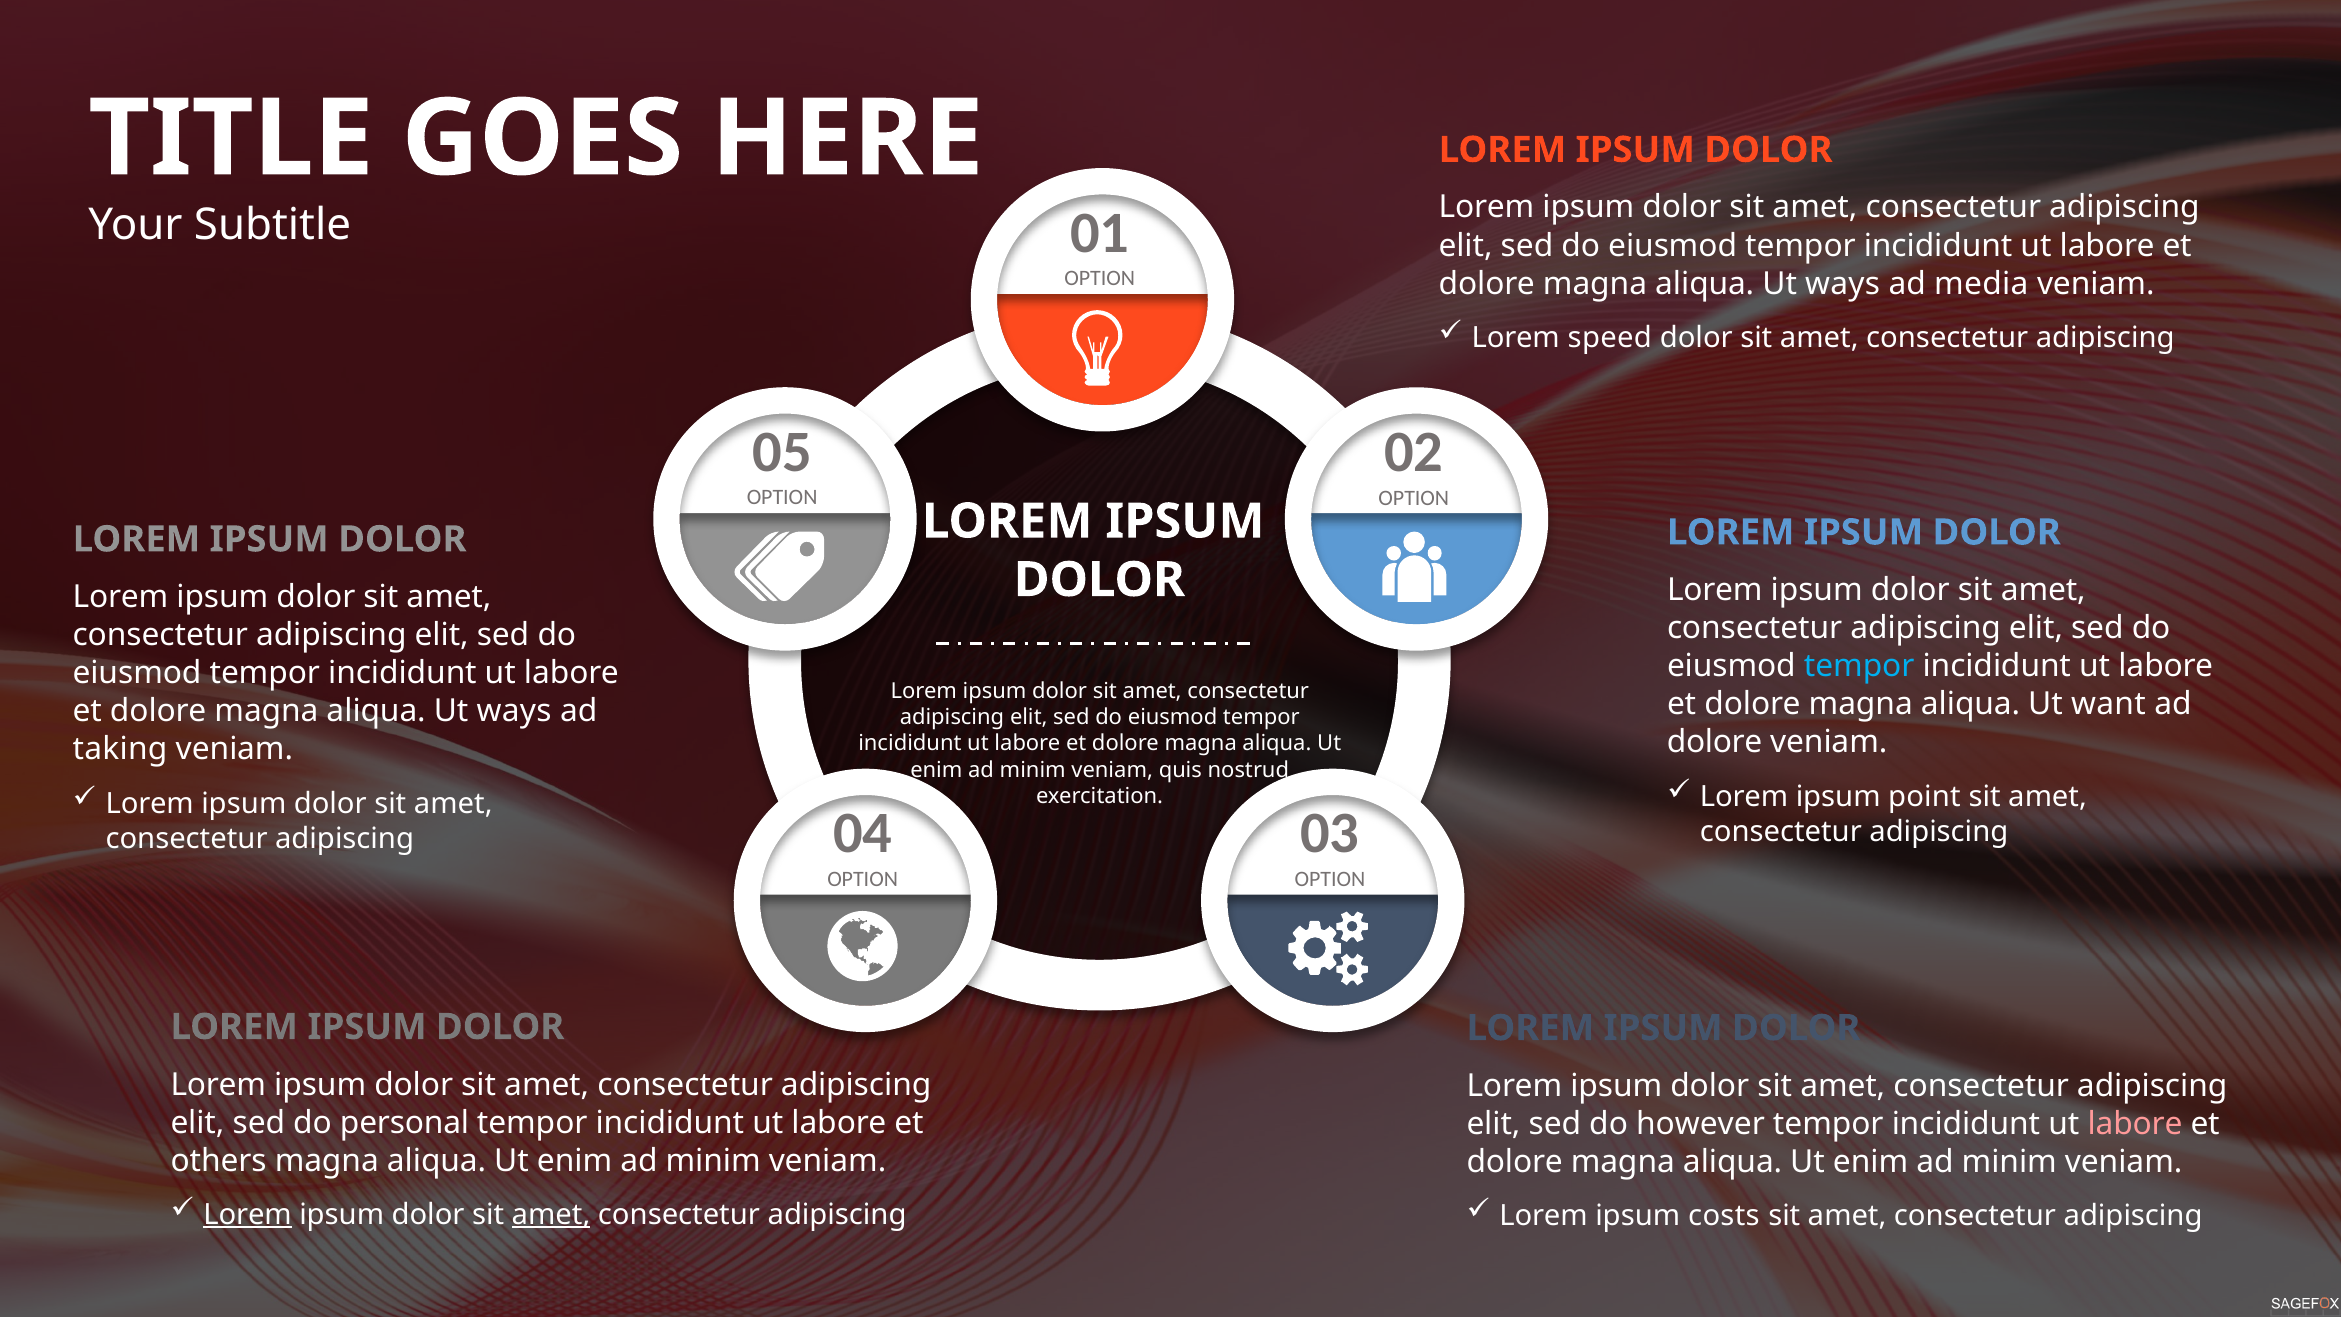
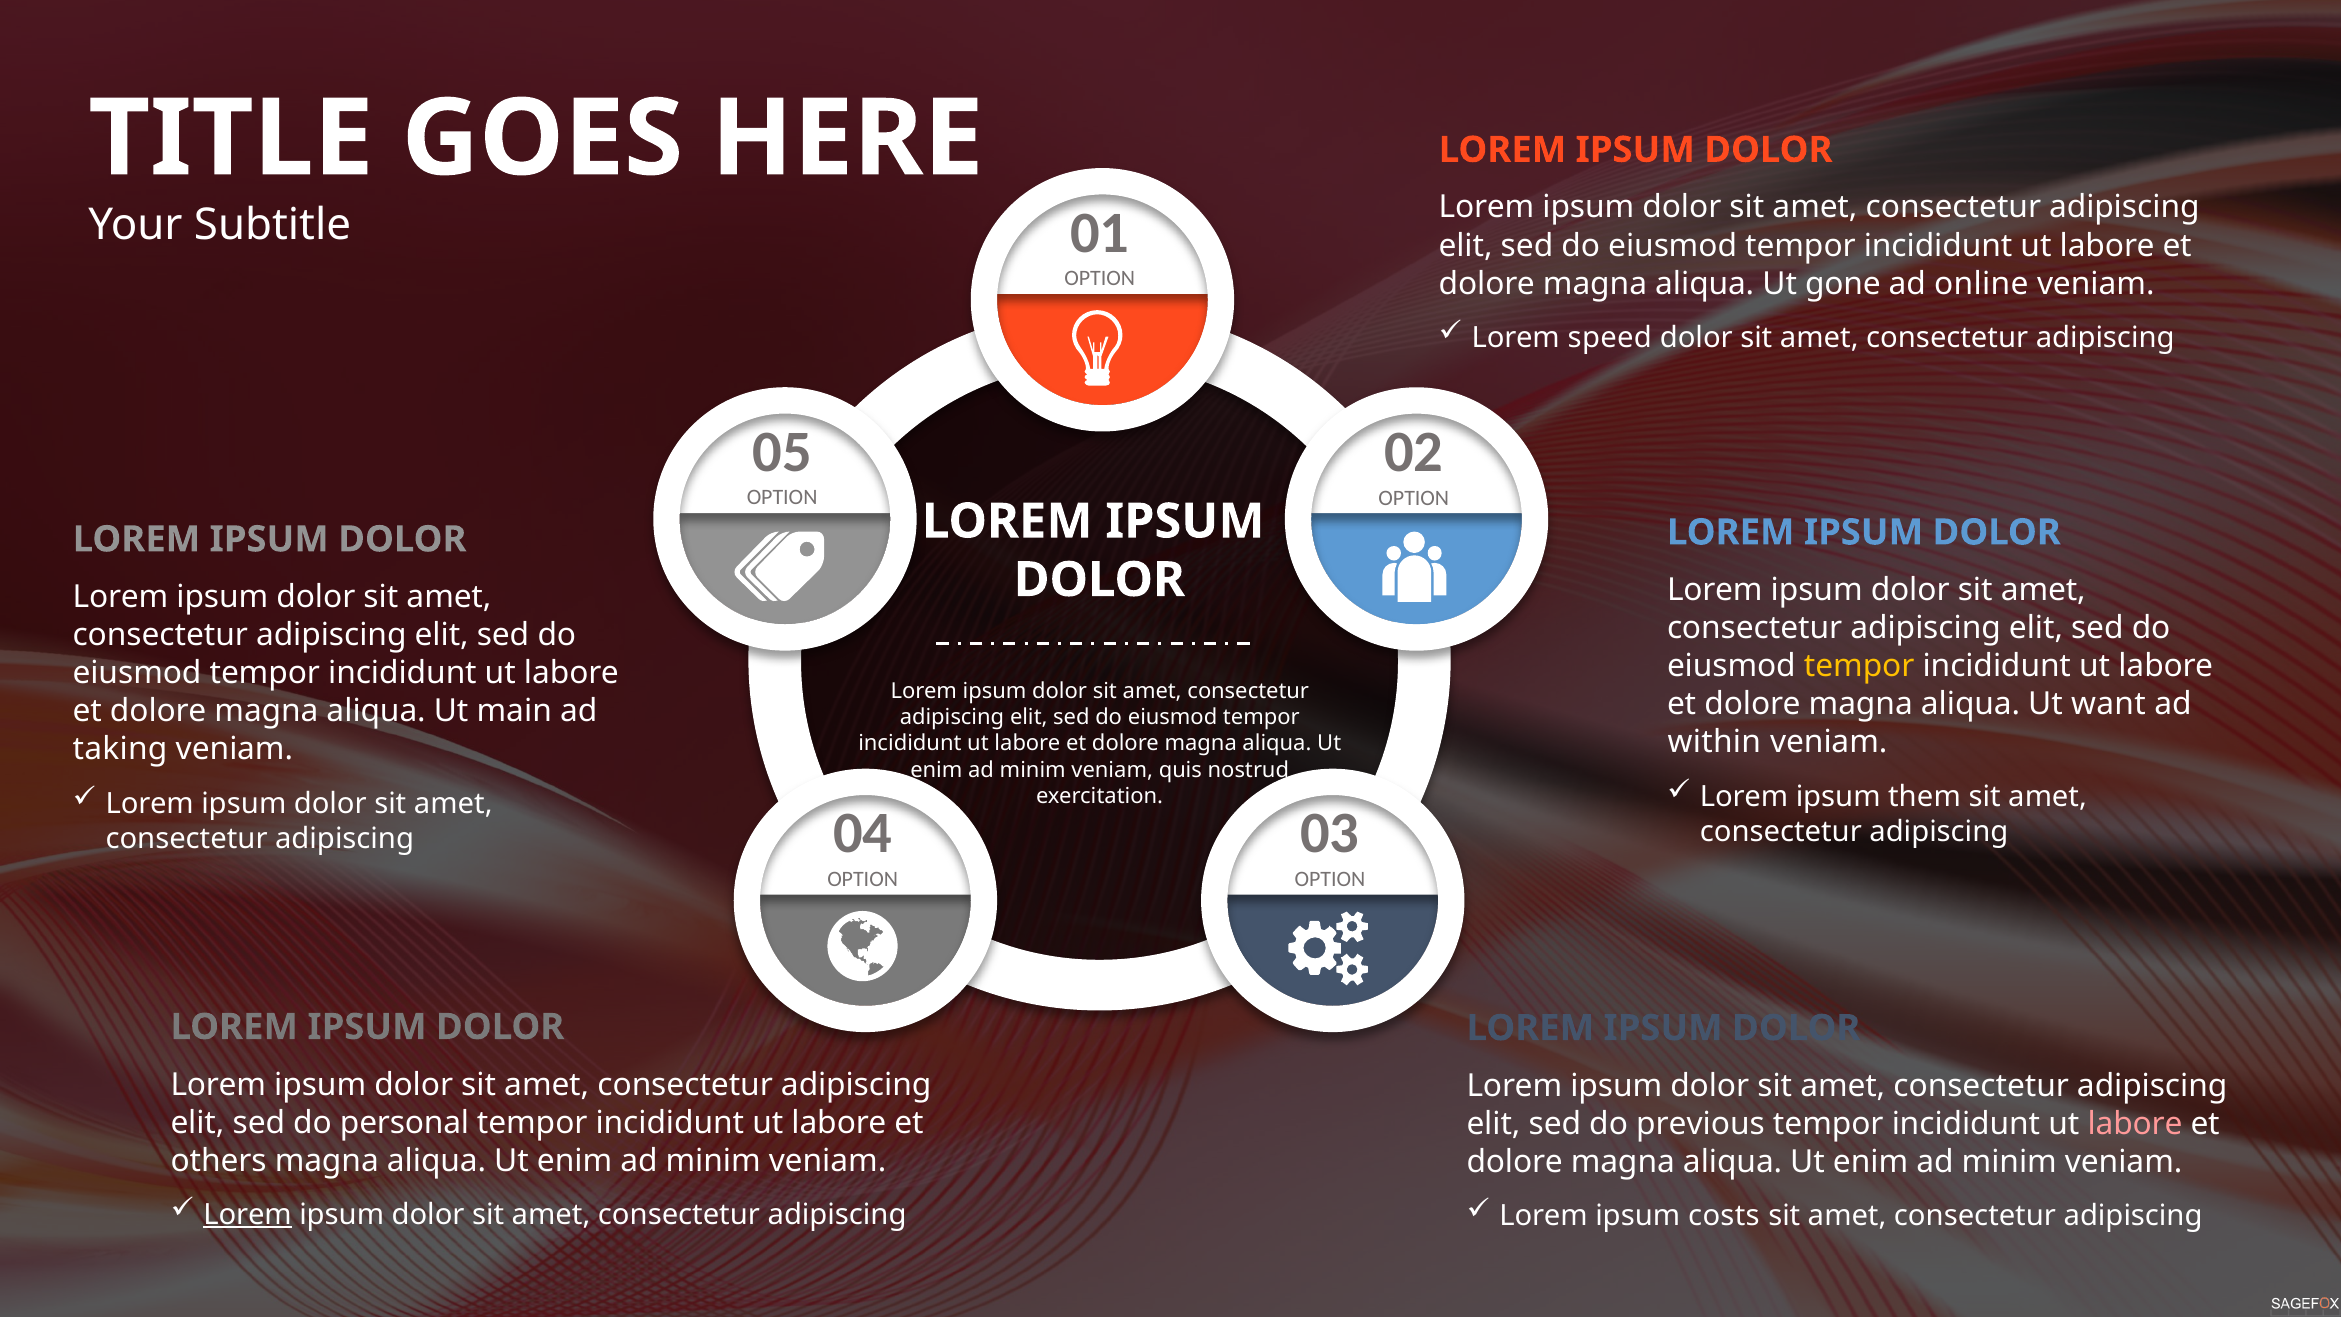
ways at (1843, 284): ways -> gone
media: media -> online
tempor at (1859, 666) colour: light blue -> yellow
ways at (514, 711): ways -> main
dolore at (1715, 742): dolore -> within
point: point -> them
however: however -> previous
amet at (551, 1215) underline: present -> none
